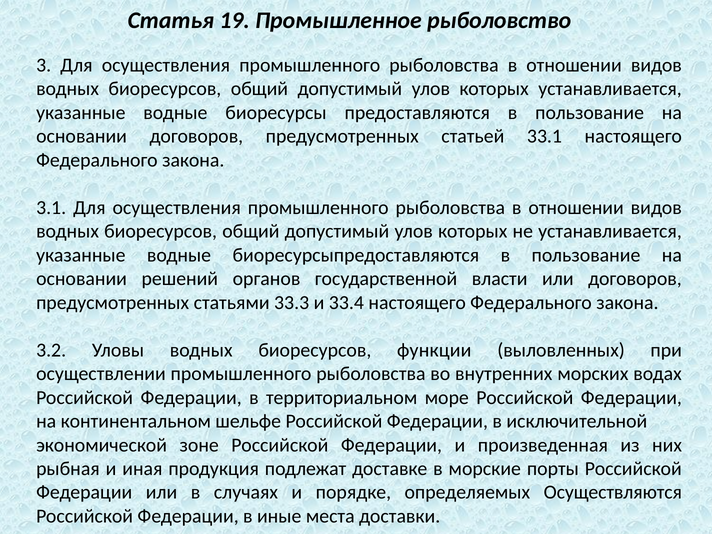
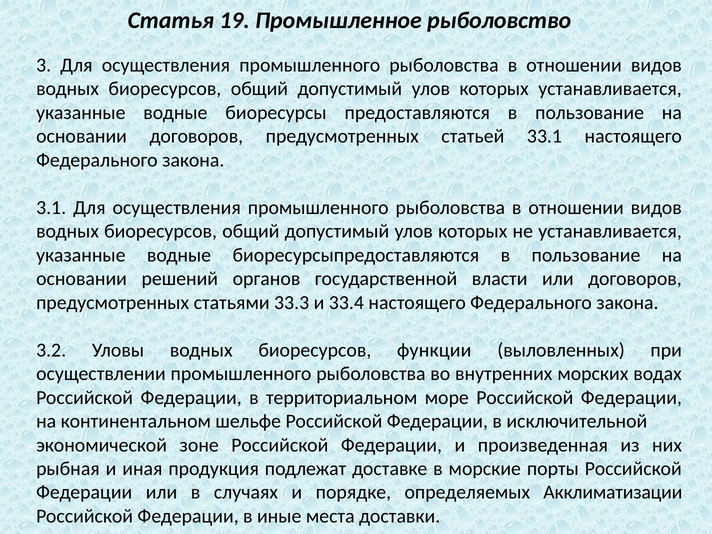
Осуществляются: Осуществляются -> Акклиматизации
